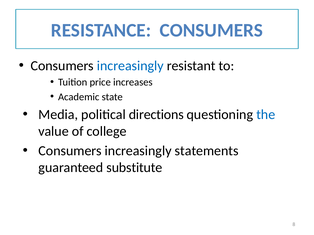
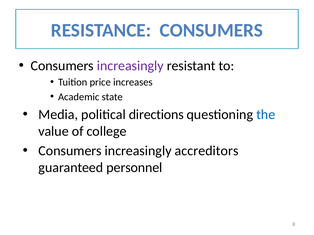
increasingly at (130, 66) colour: blue -> purple
statements: statements -> accreditors
substitute: substitute -> personnel
